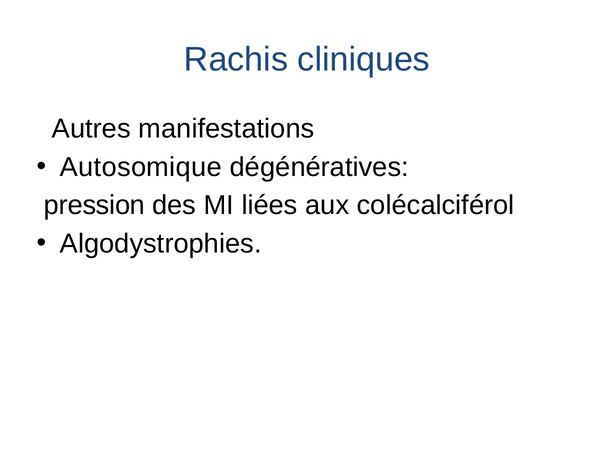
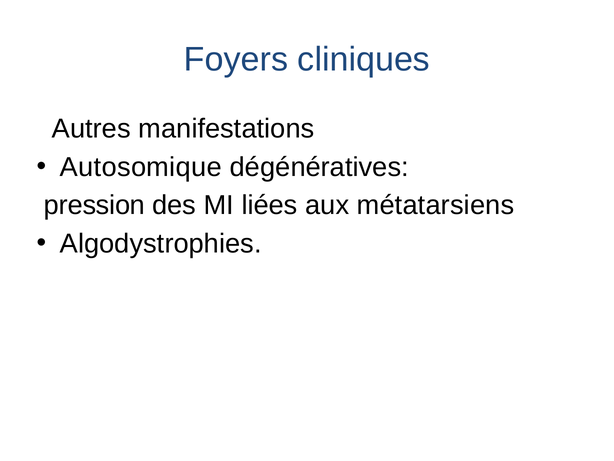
Rachis: Rachis -> Foyers
colécalciférol: colécalciférol -> métatarsiens
